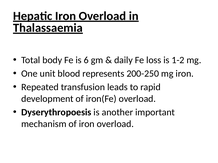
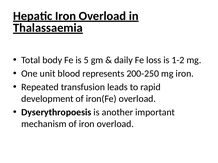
6: 6 -> 5
